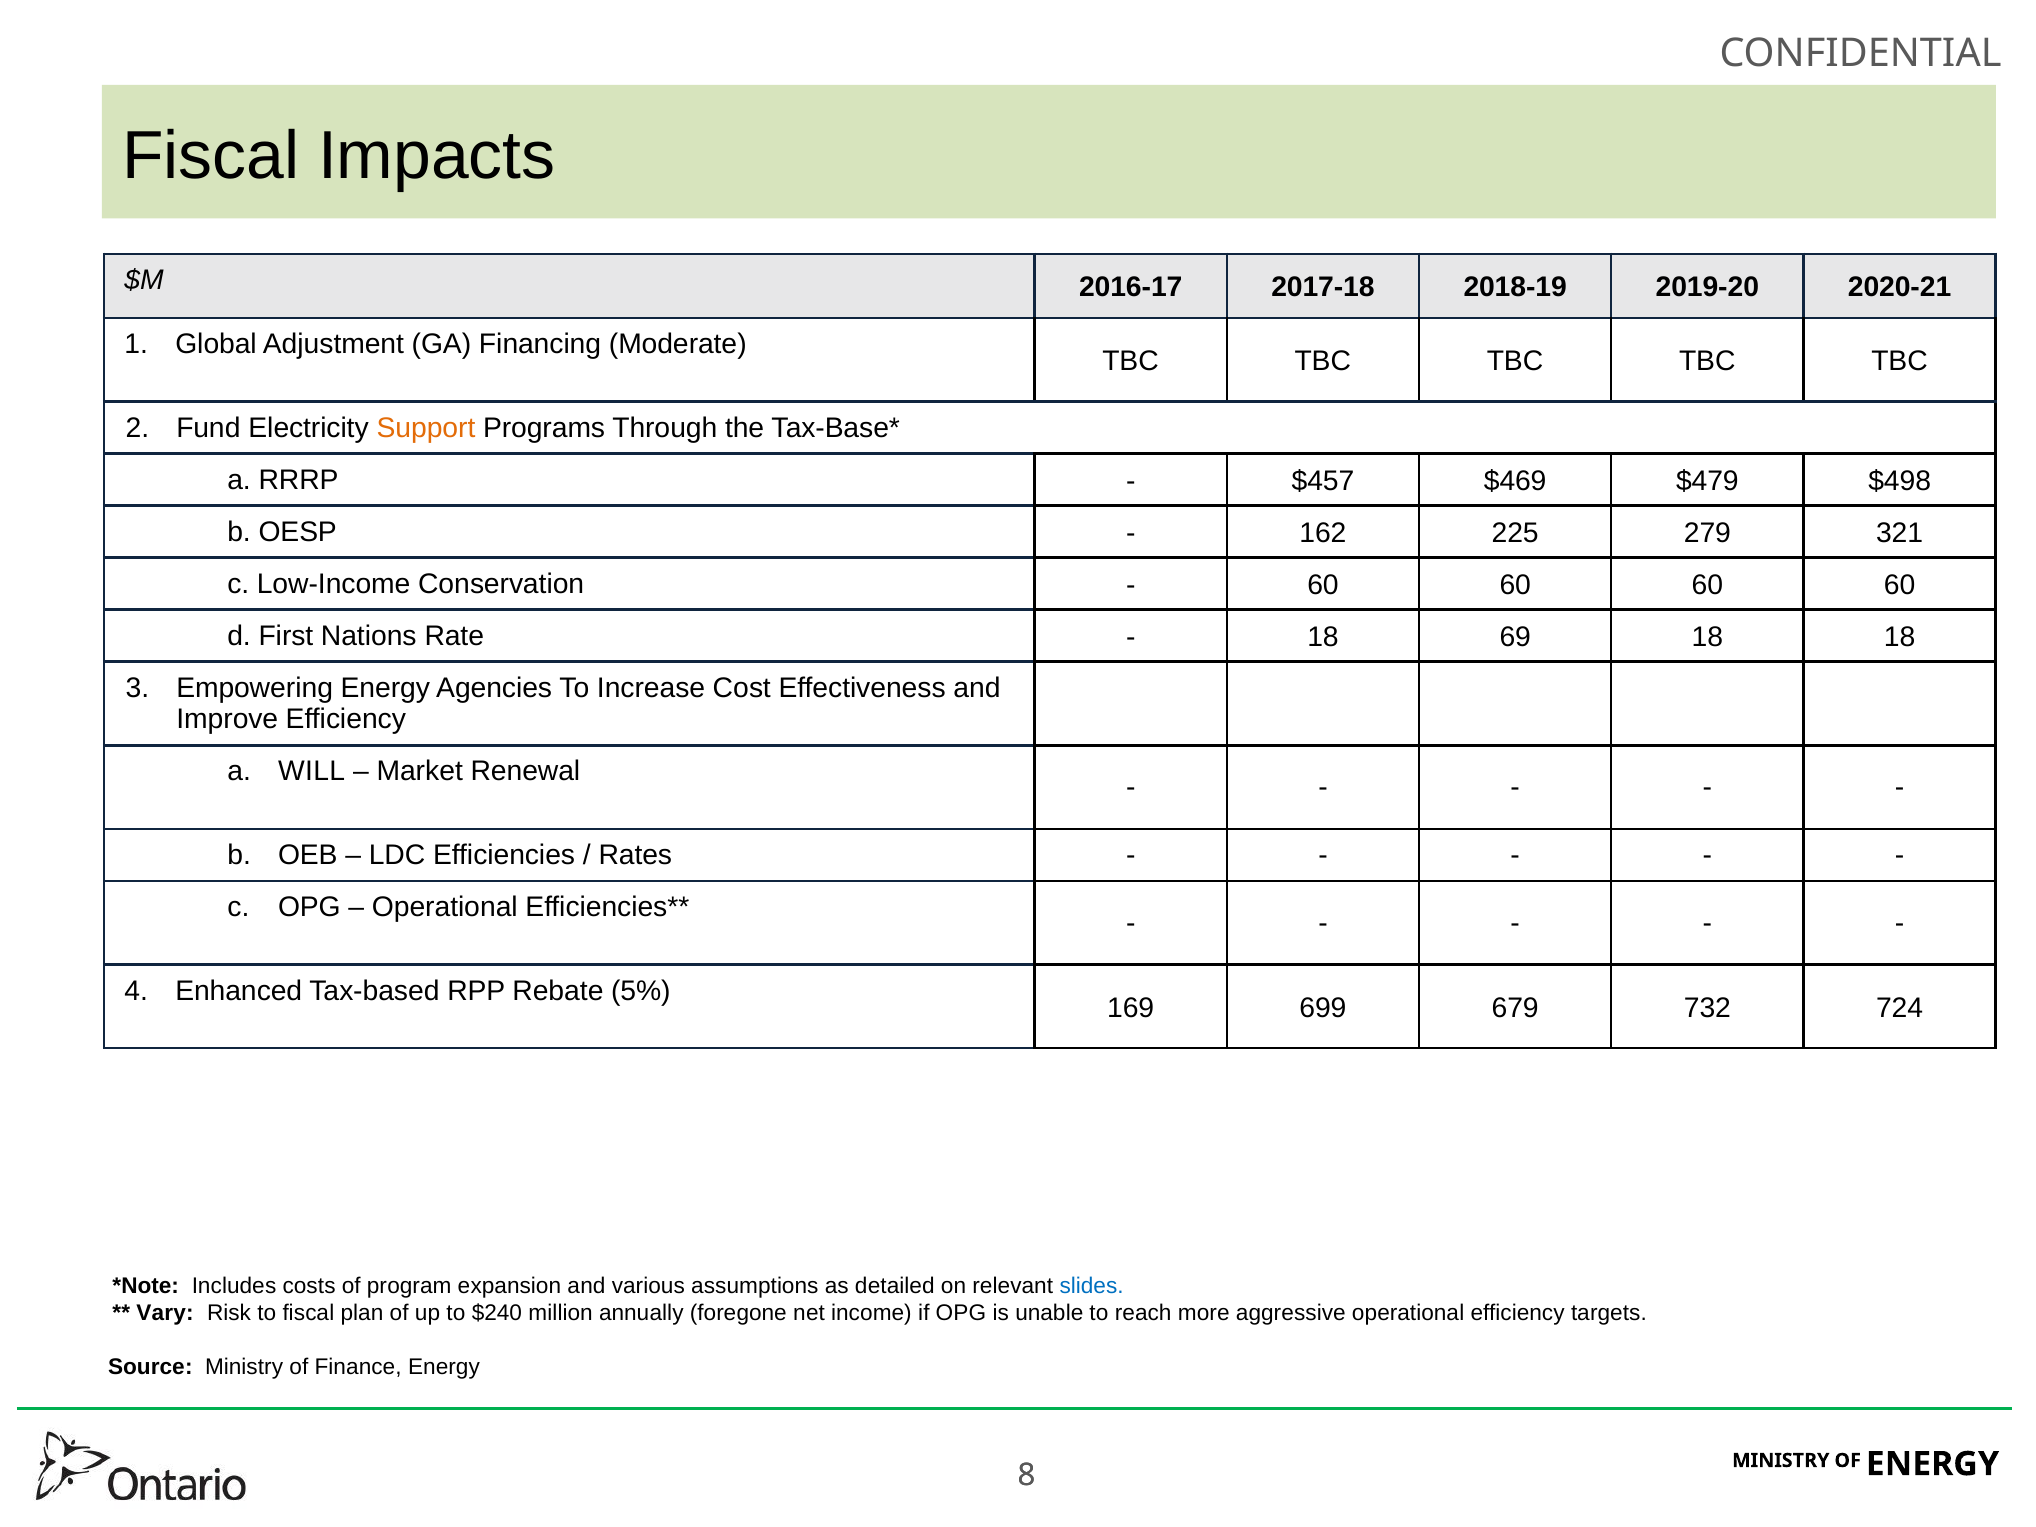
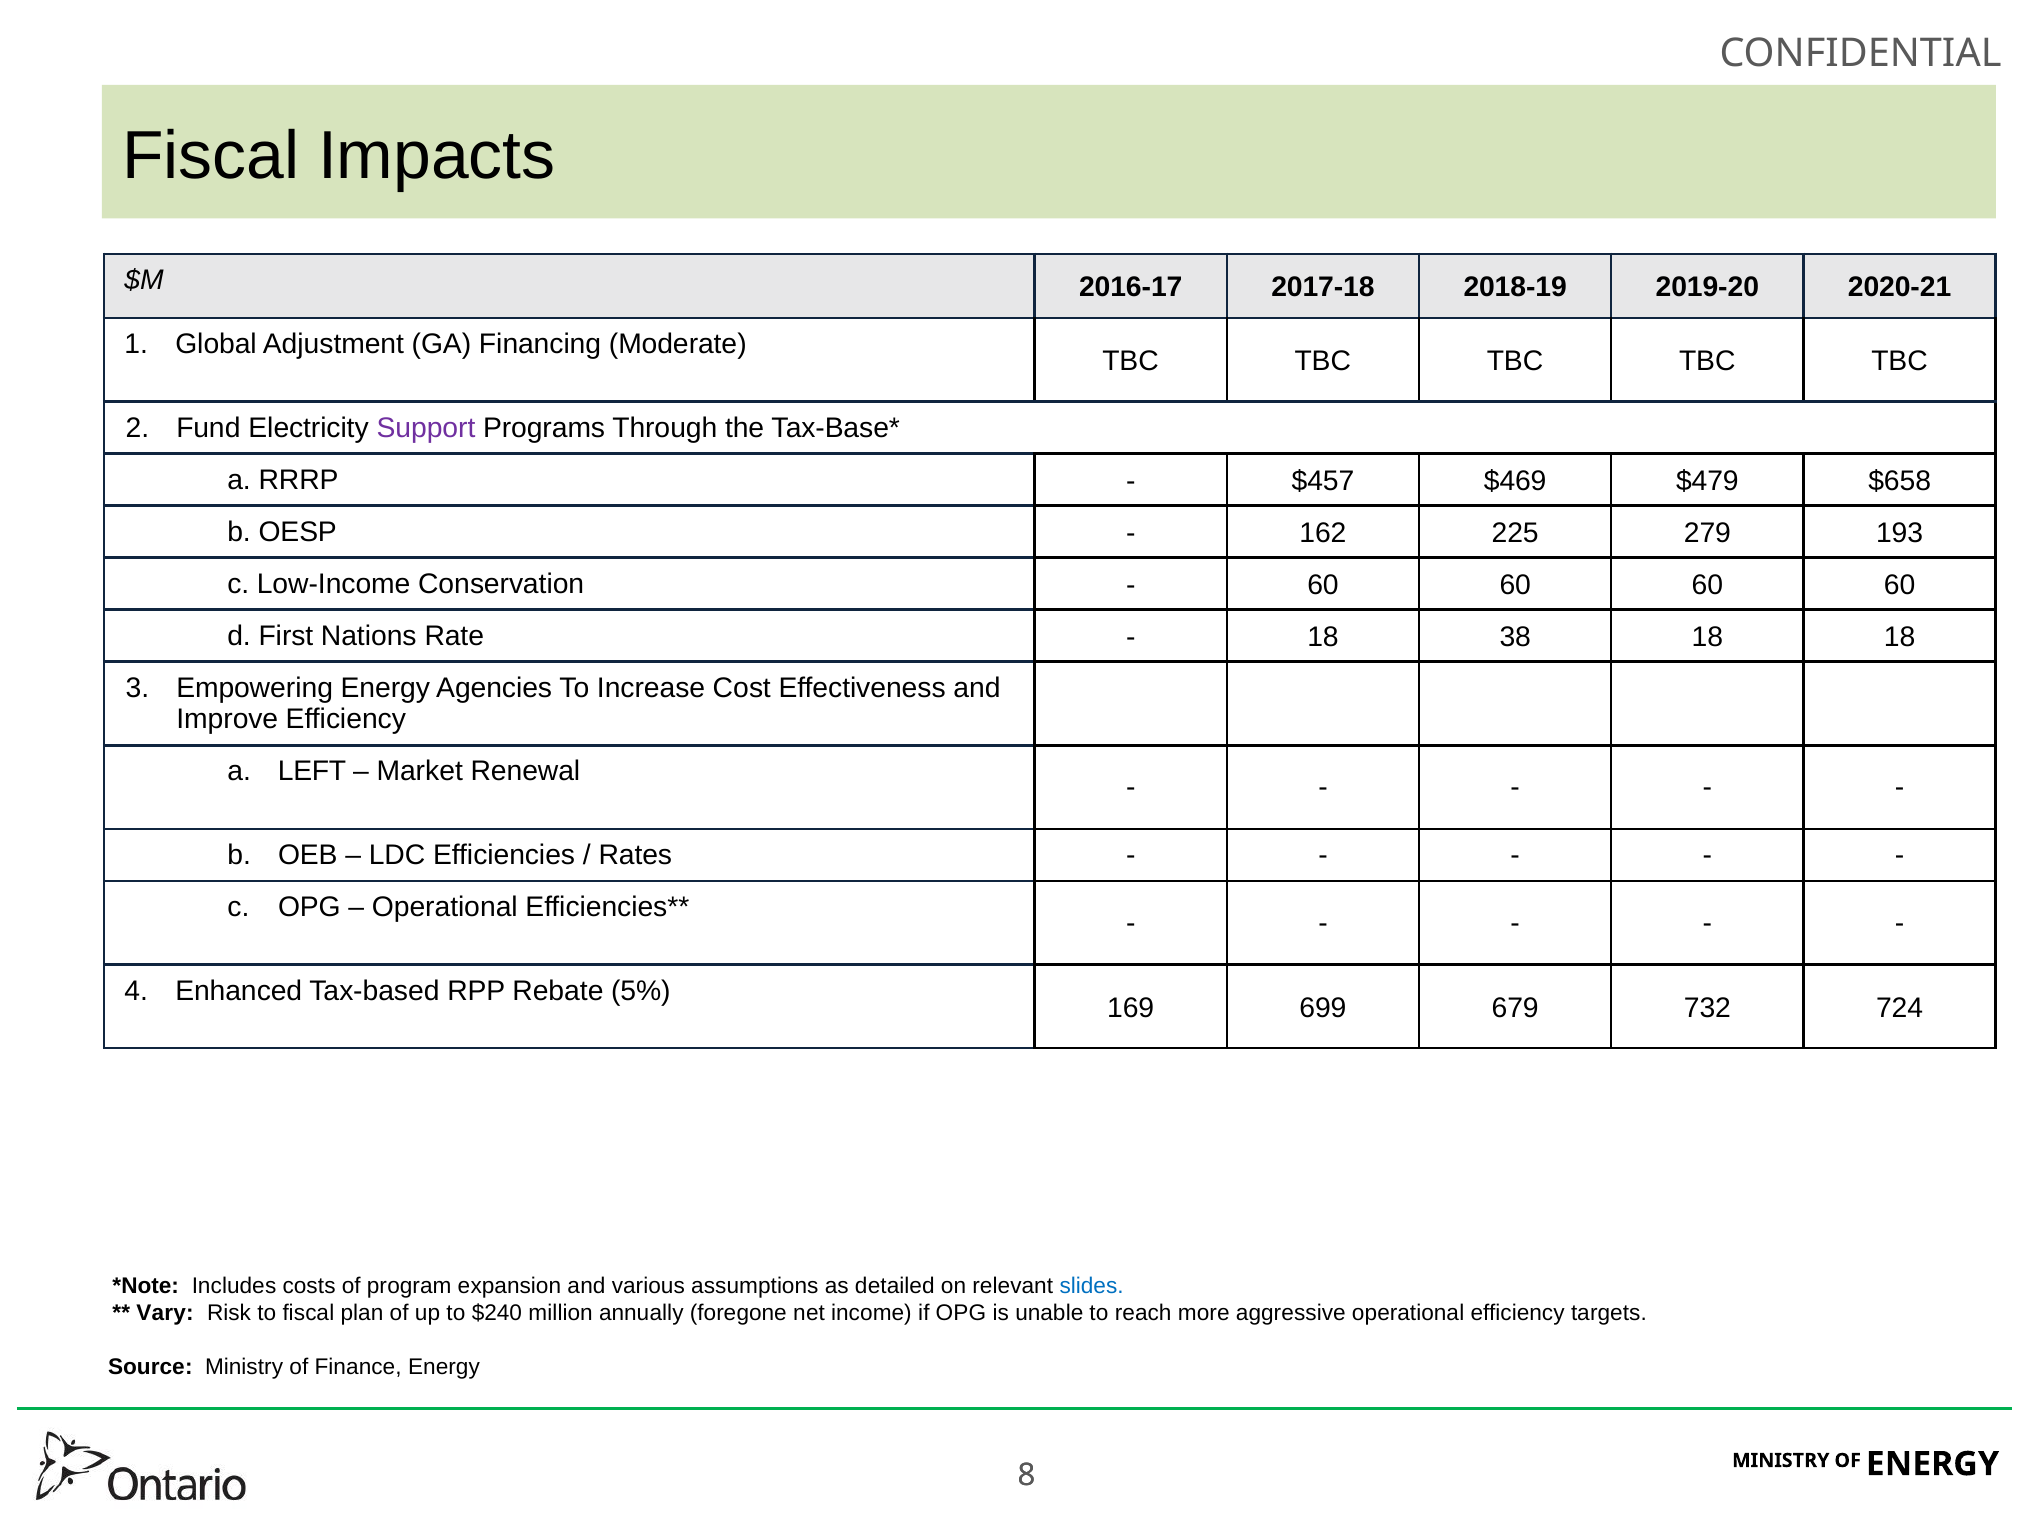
Support colour: orange -> purple
$498: $498 -> $658
321: 321 -> 193
69: 69 -> 38
WILL: WILL -> LEFT
